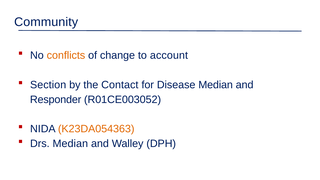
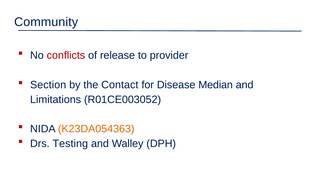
conflicts colour: orange -> red
change: change -> release
account: account -> provider
Responder: Responder -> Limitations
Drs Median: Median -> Testing
